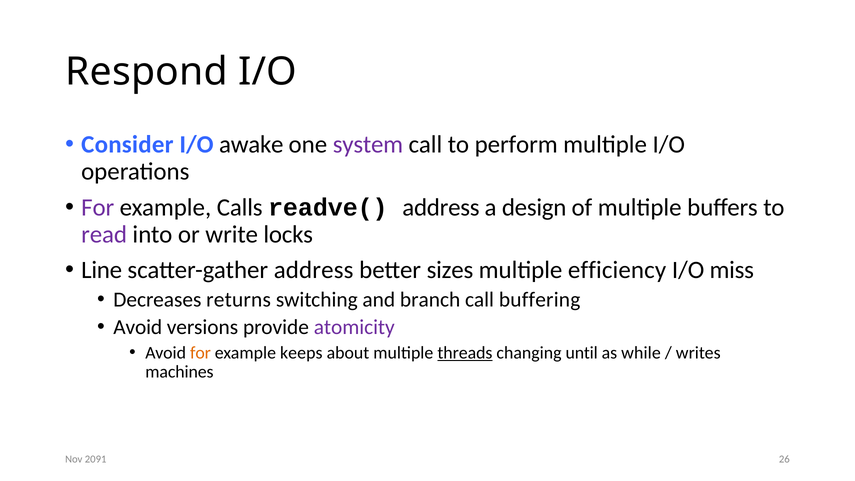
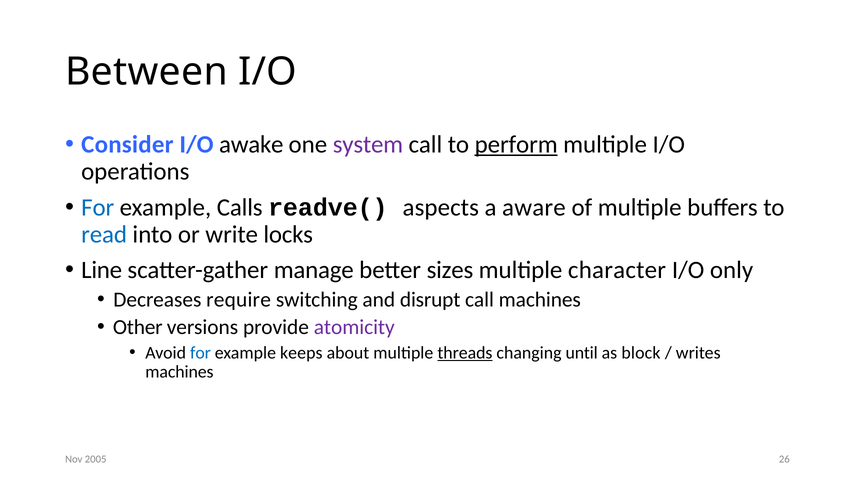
Respond: Respond -> Between
perform underline: none -> present
For at (98, 207) colour: purple -> blue
readve( address: address -> aspects
design: design -> aware
read colour: purple -> blue
scatter-gather address: address -> manage
efficiency: efficiency -> character
miss: miss -> only
returns: returns -> require
branch: branch -> disrupt
call buffering: buffering -> machines
Avoid at (138, 327): Avoid -> Other
for at (200, 353) colour: orange -> blue
while: while -> block
2091: 2091 -> 2005
